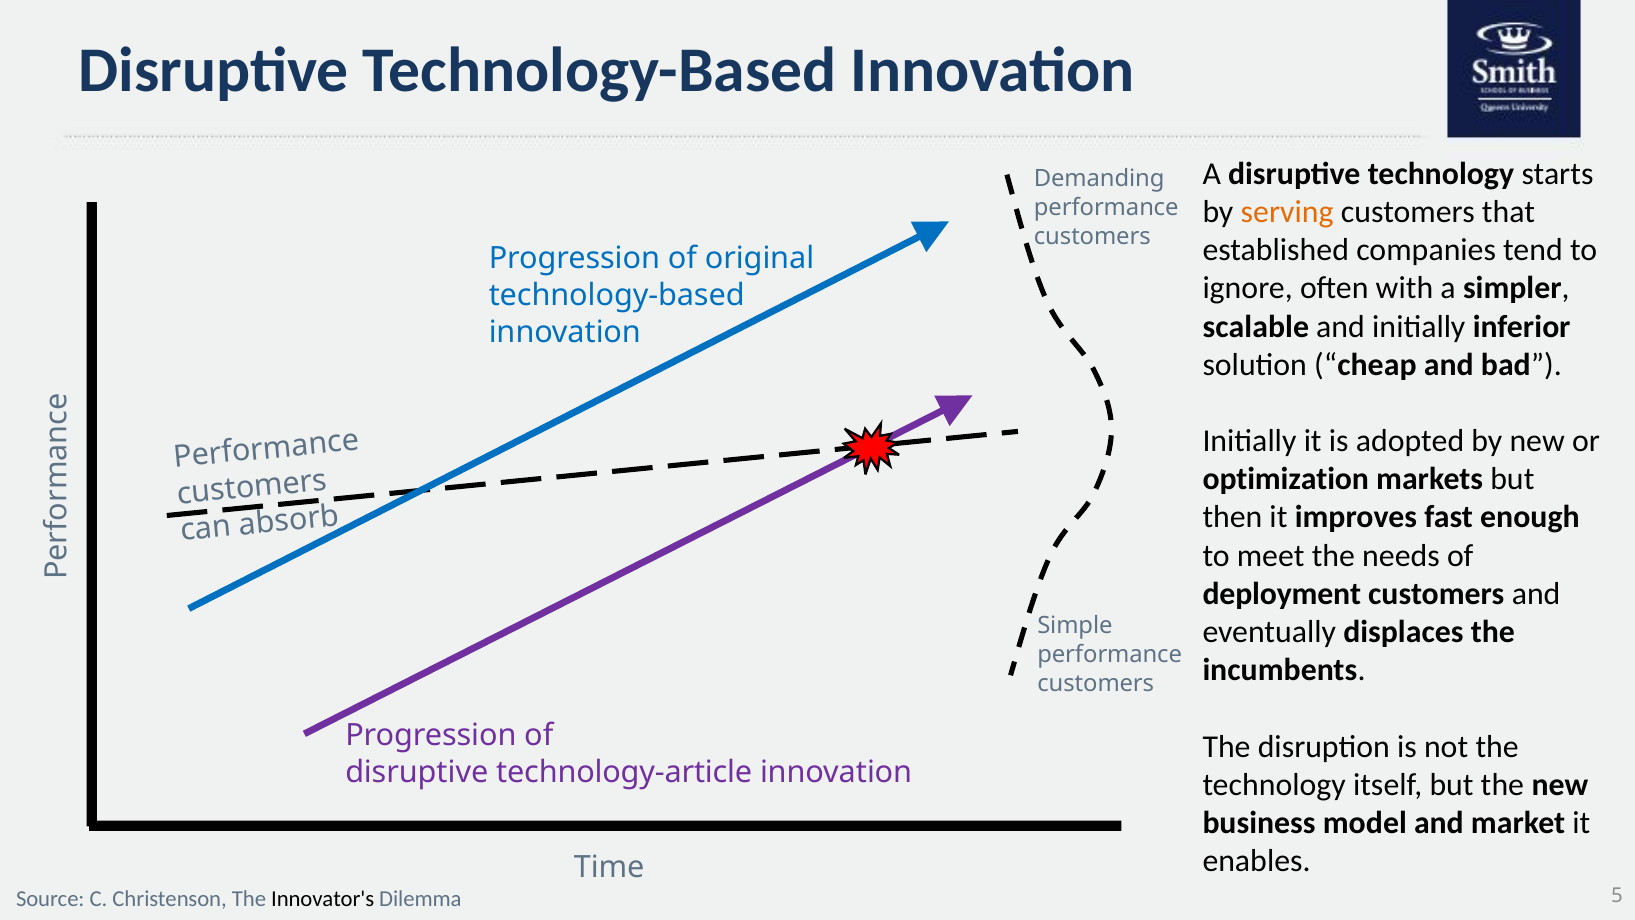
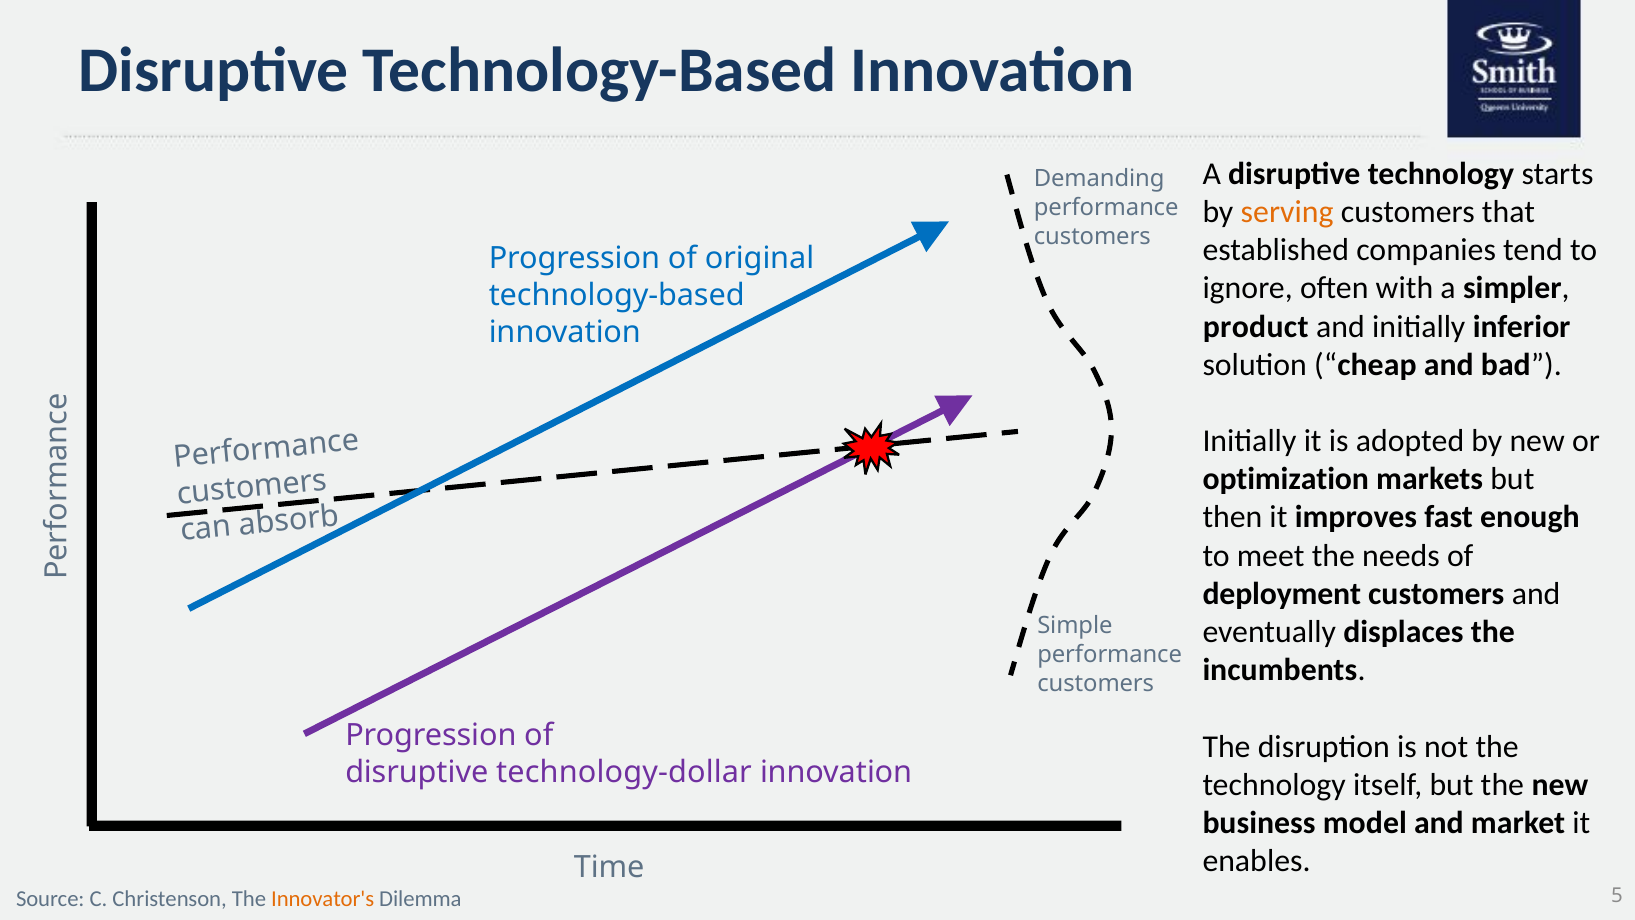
scalable: scalable -> product
technology-article: technology-article -> technology-dollar
Innovator's colour: black -> orange
